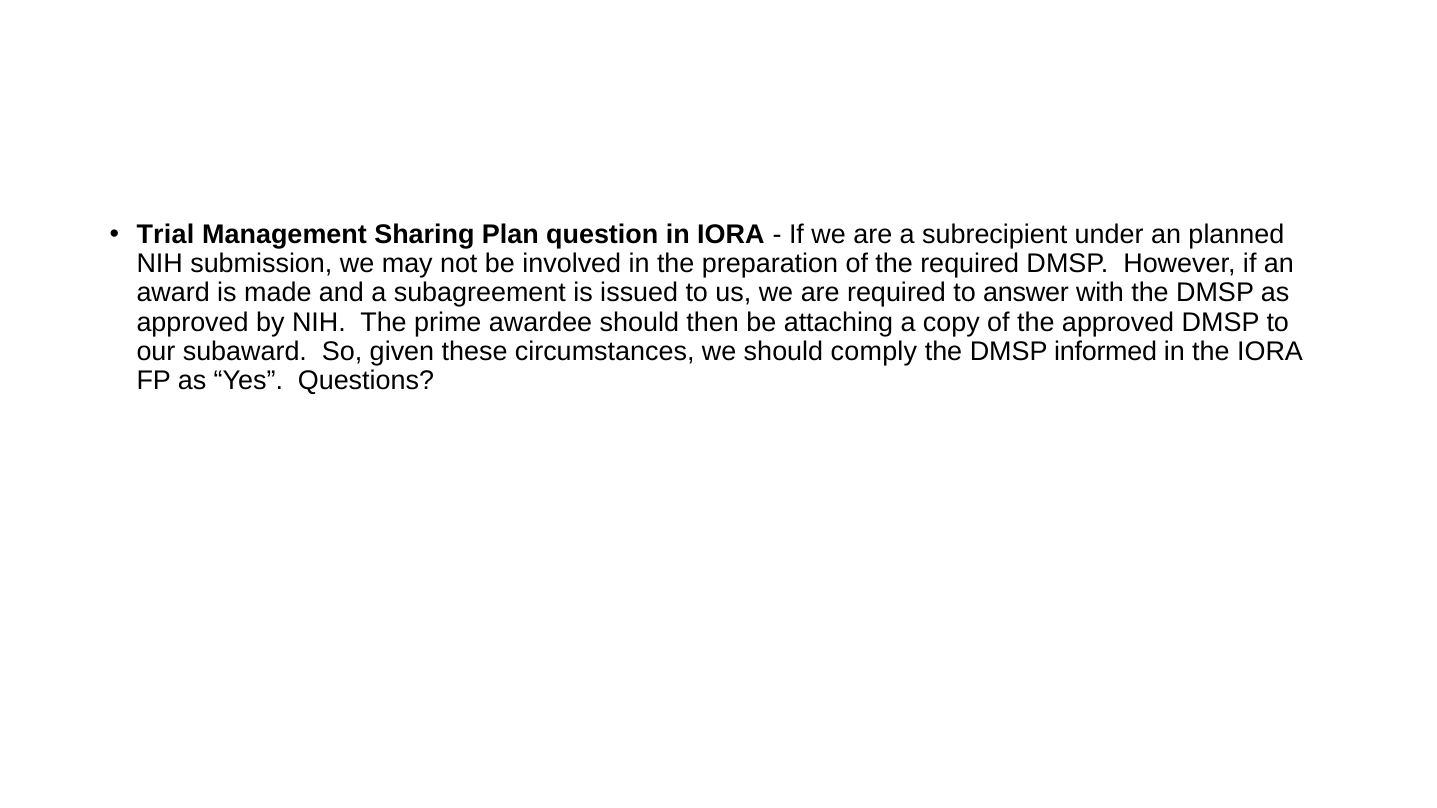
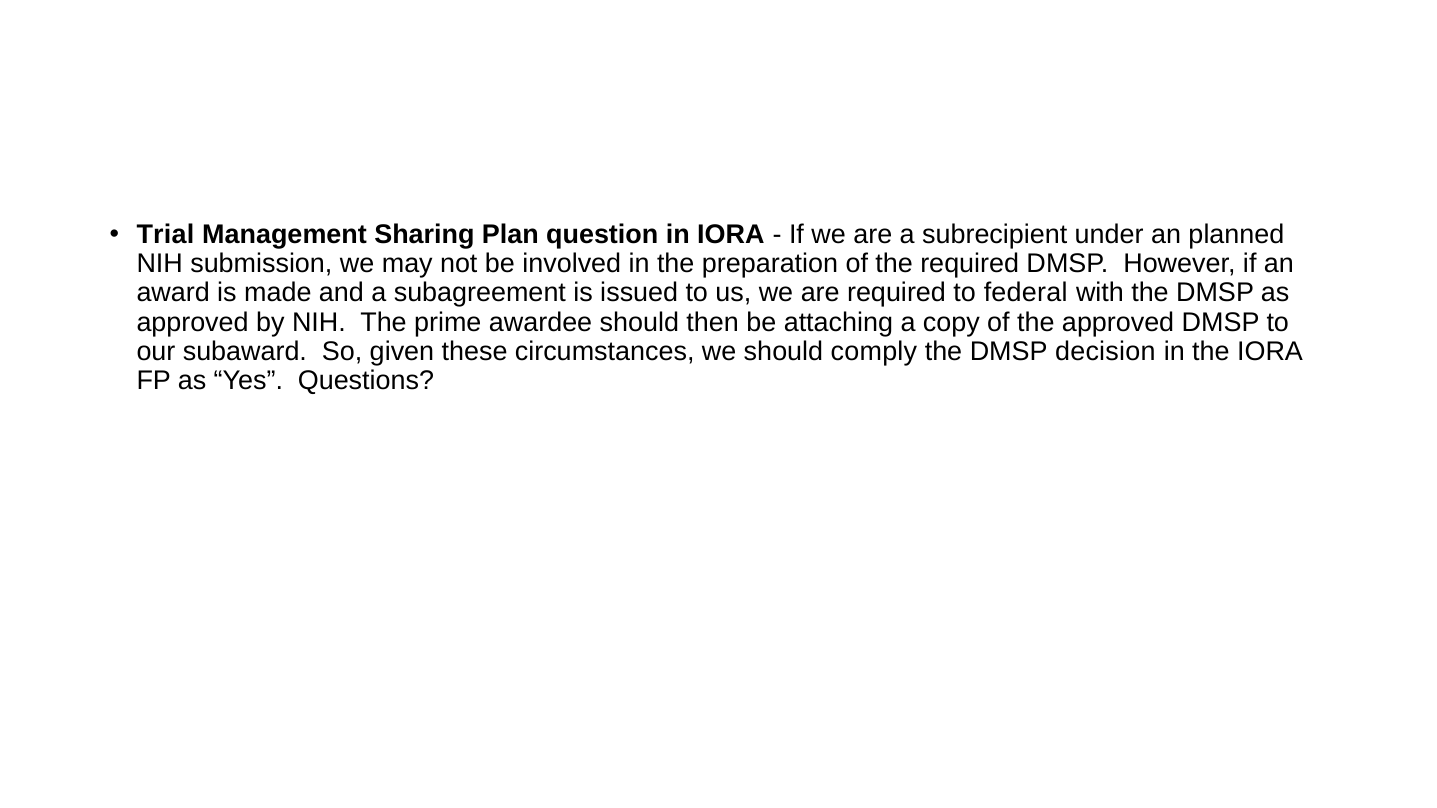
answer: answer -> federal
informed: informed -> decision
